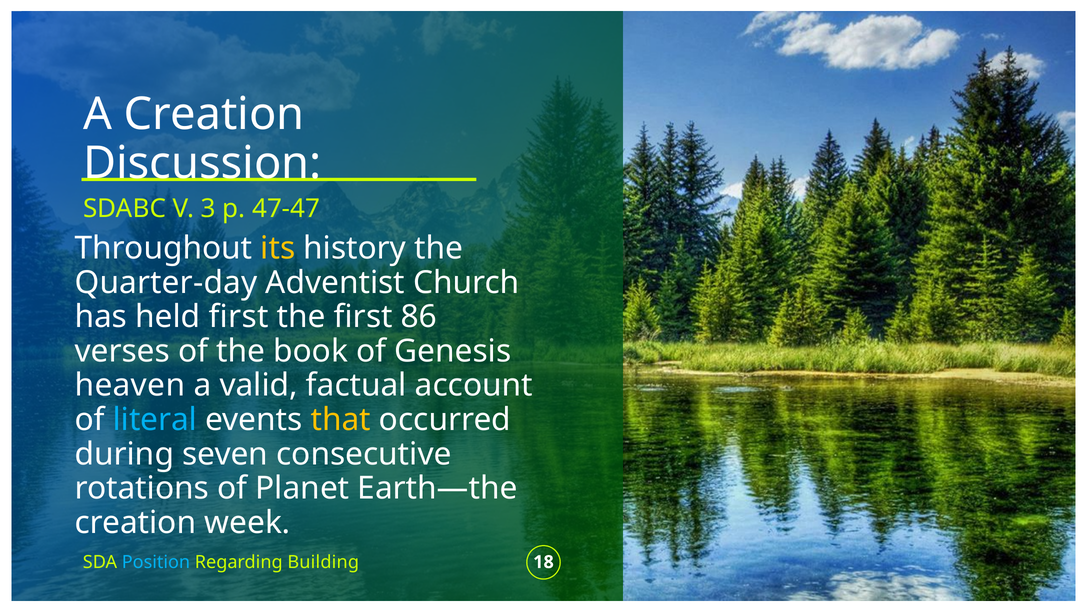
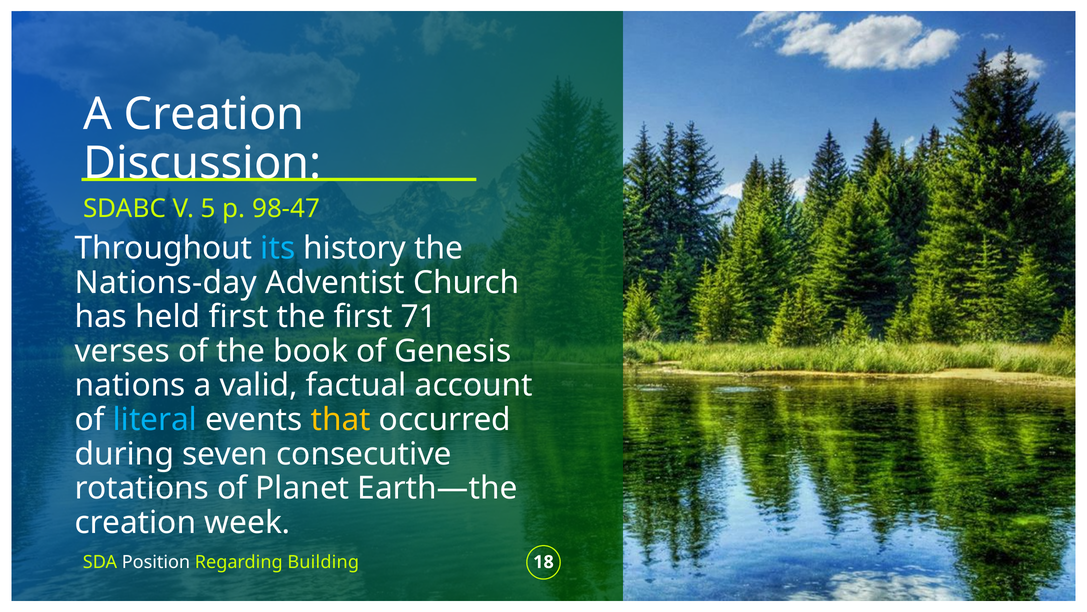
3: 3 -> 5
47-47: 47-47 -> 98-47
its colour: yellow -> light blue
Quarter-day: Quarter-day -> Nations-day
86: 86 -> 71
heaven: heaven -> nations
Position colour: light blue -> white
